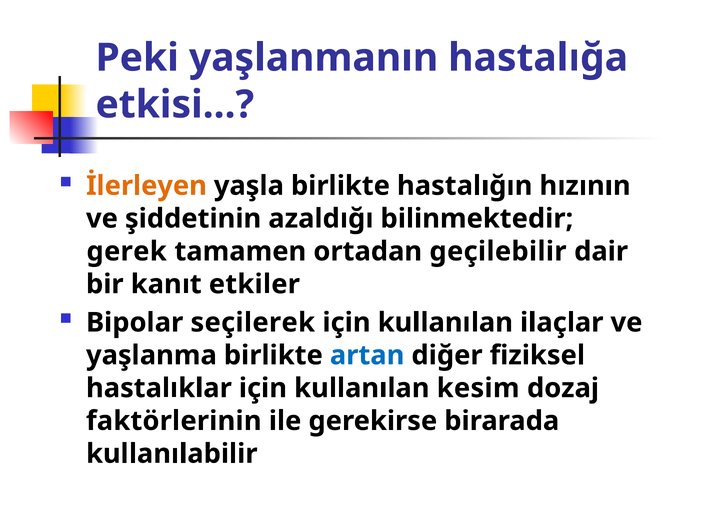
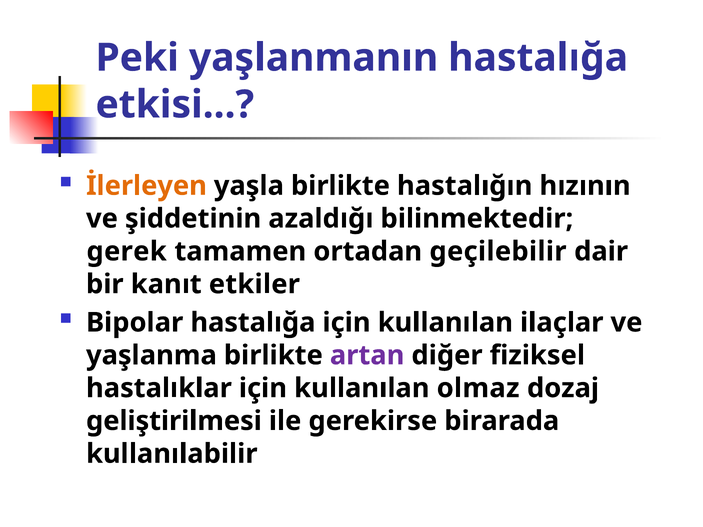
Bipolar seçilerek: seçilerek -> hastalığa
artan colour: blue -> purple
kesim: kesim -> olmaz
faktörlerinin: faktörlerinin -> geliştirilmesi
